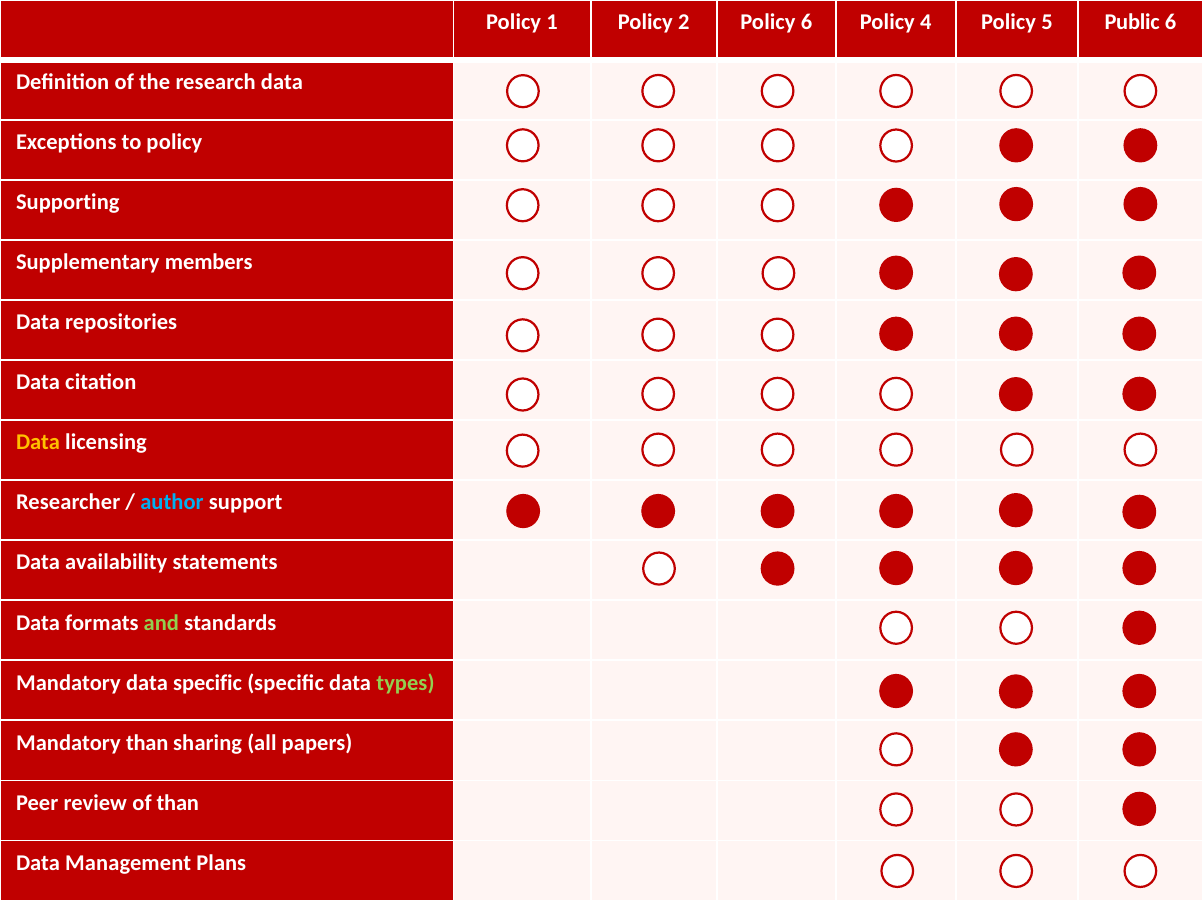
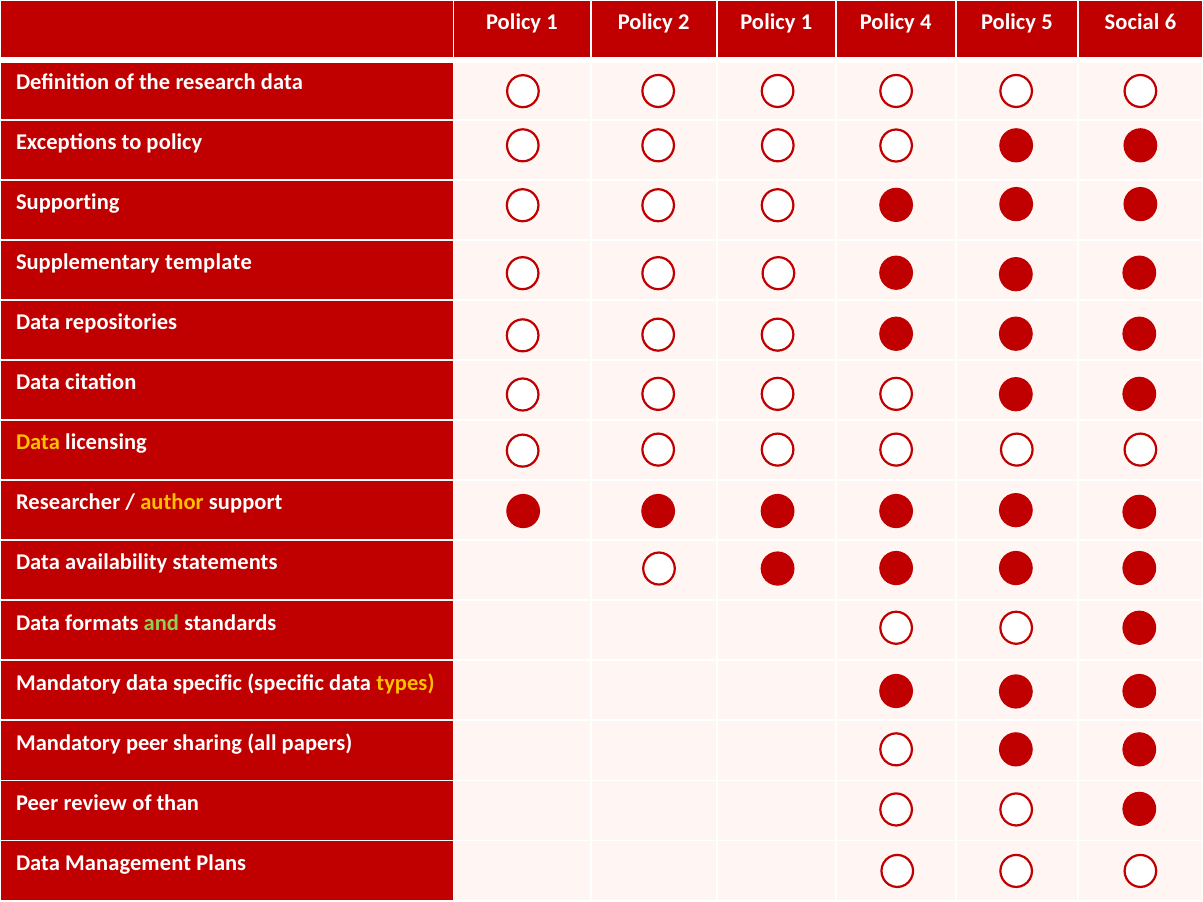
2 Policy 6: 6 -> 1
Public: Public -> Social
members: members -> template
author colour: light blue -> yellow
types colour: light green -> yellow
Mandatory than: than -> peer
